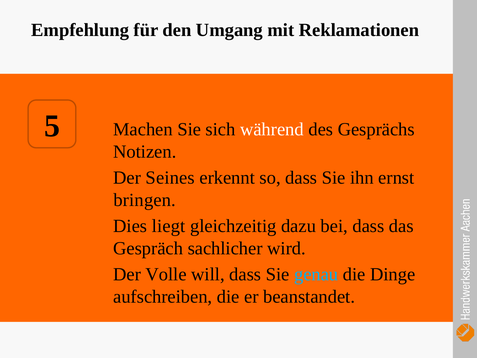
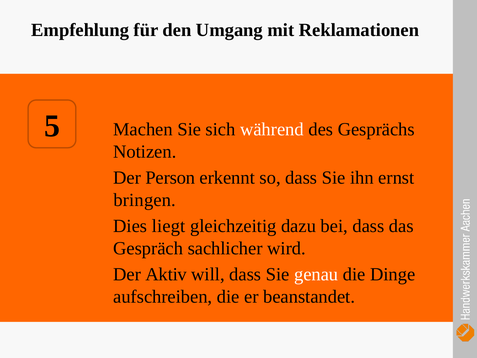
Seines: Seines -> Person
Volle: Volle -> Aktiv
genau colour: light blue -> white
